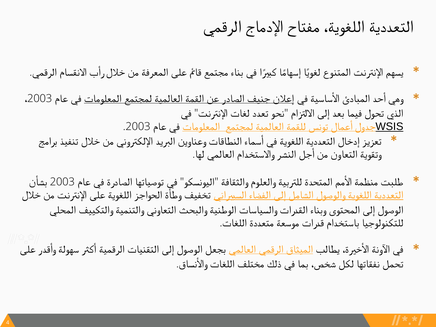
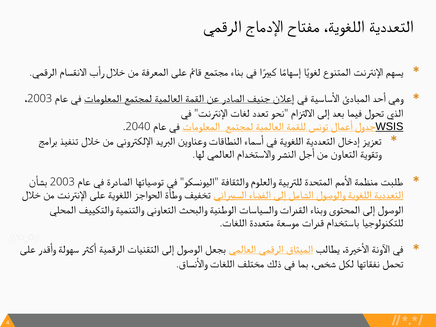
2003 at (138, 126): 2003 -> 2040
